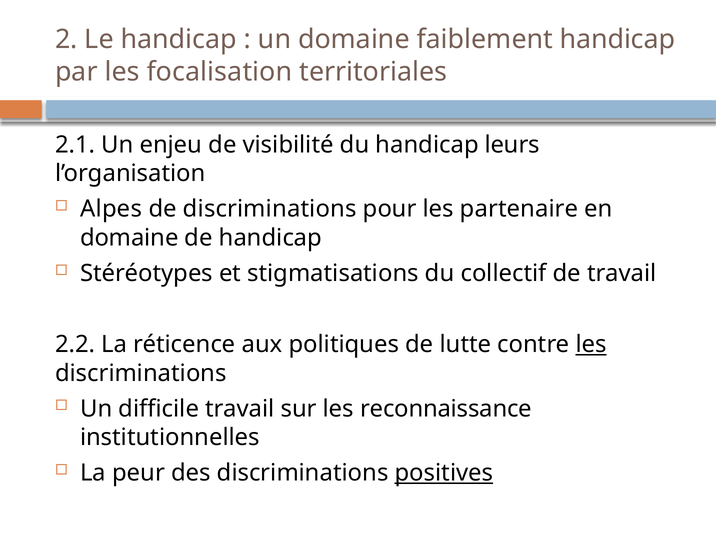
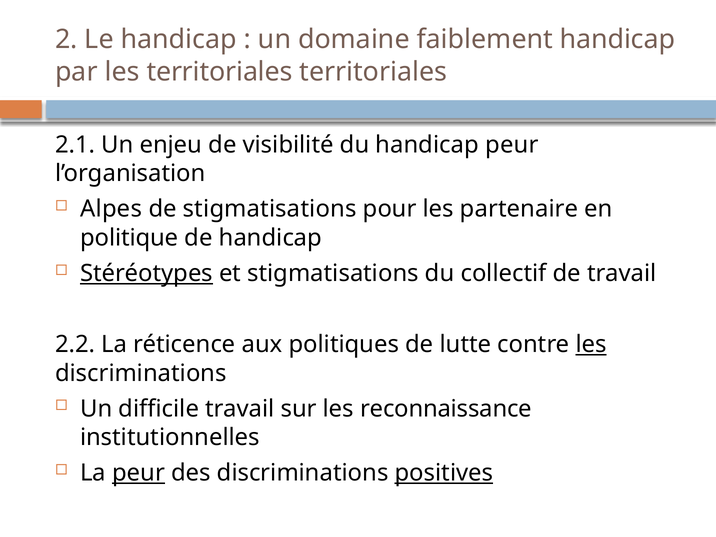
les focalisation: focalisation -> territoriales
handicap leurs: leurs -> peur
de discriminations: discriminations -> stigmatisations
domaine at (129, 238): domaine -> politique
Stéréotypes underline: none -> present
peur at (139, 473) underline: none -> present
